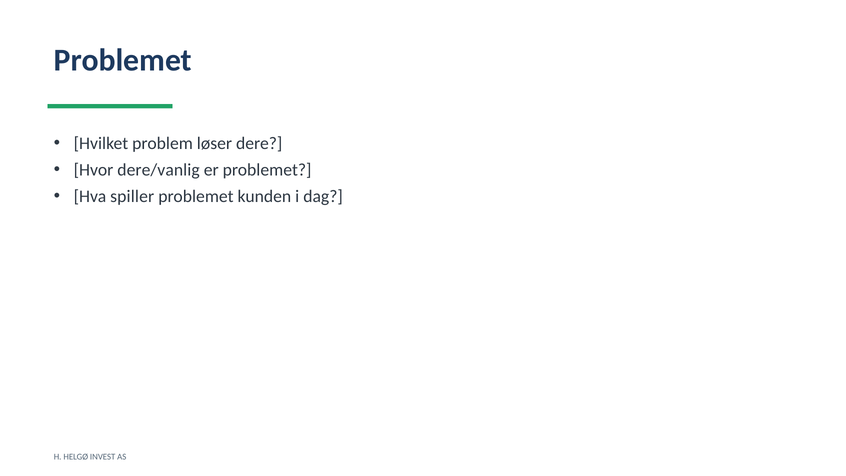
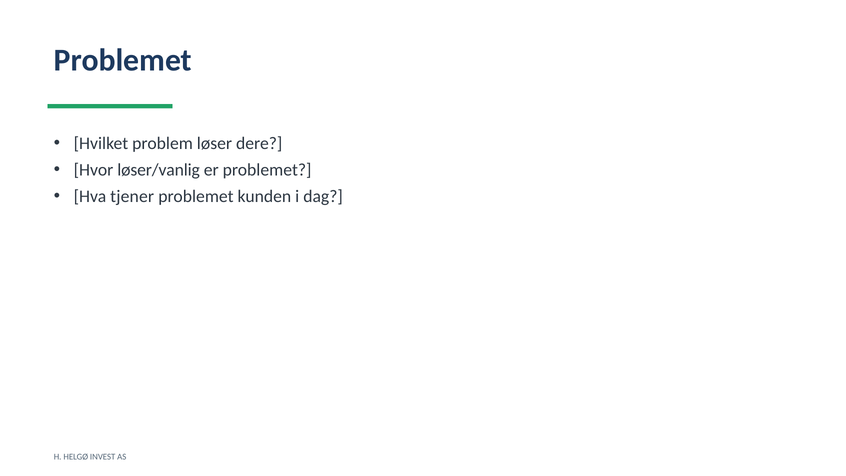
dere/vanlig: dere/vanlig -> løser/vanlig
spiller: spiller -> tjener
